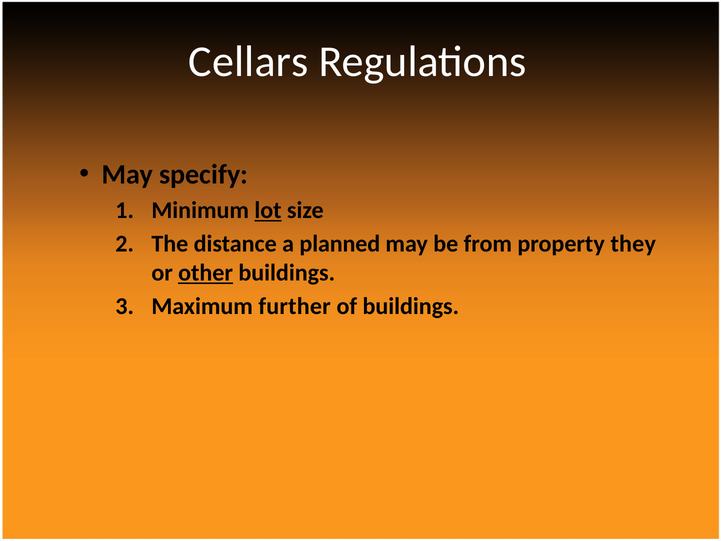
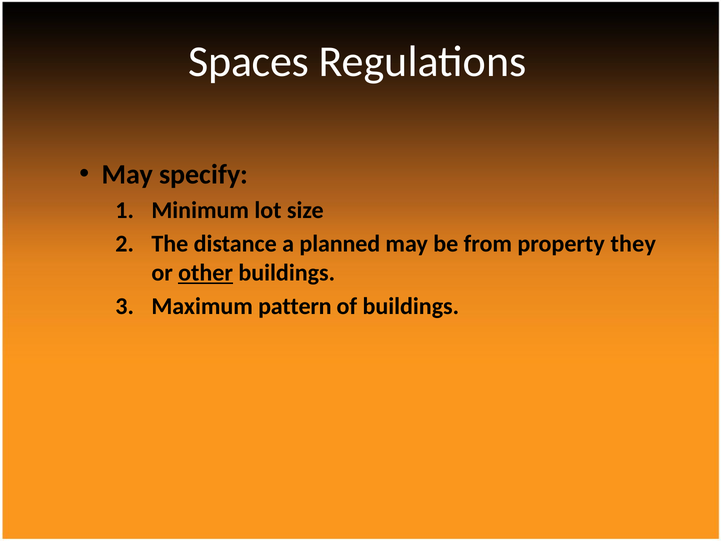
Cellars: Cellars -> Spaces
lot underline: present -> none
further: further -> pattern
